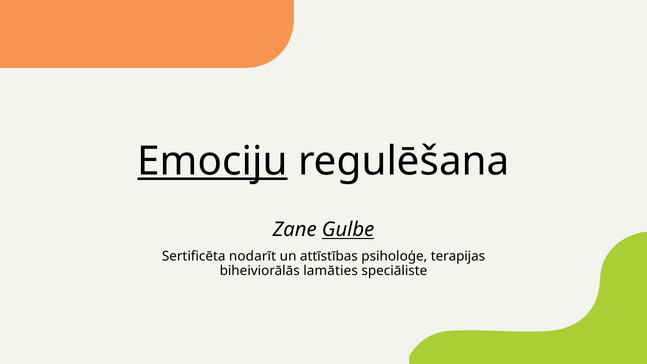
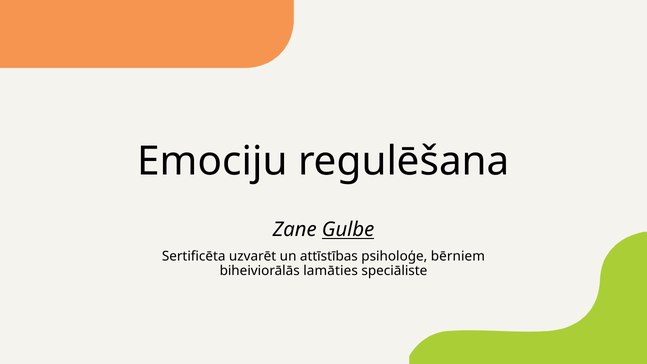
Emociju underline: present -> none
nodarīt: nodarīt -> uzvarēt
terapijas: terapijas -> bērniem
